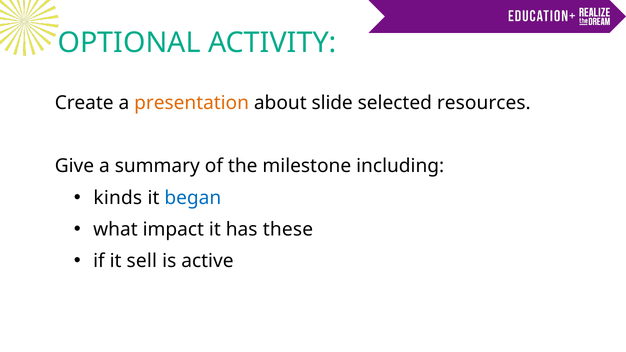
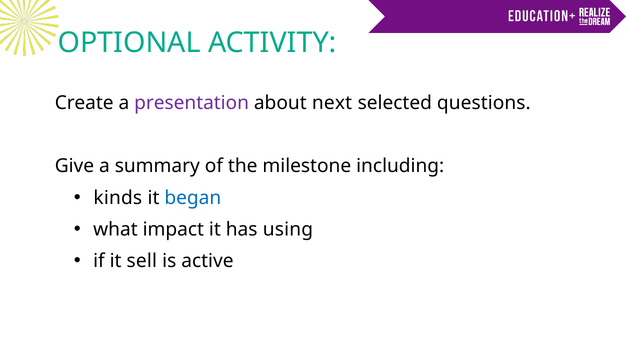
presentation colour: orange -> purple
slide: slide -> next
resources: resources -> questions
these: these -> using
